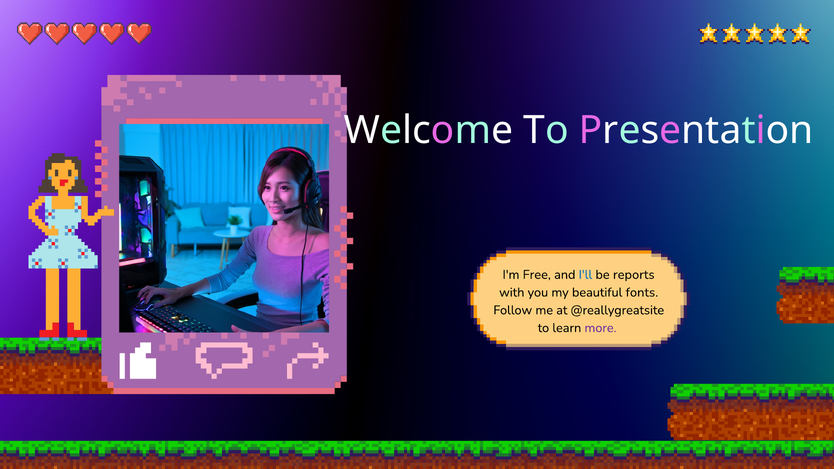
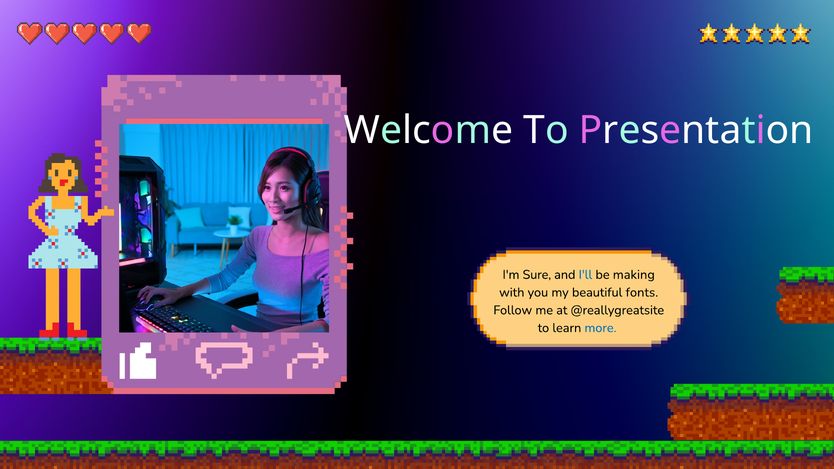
Free: Free -> Sure
reports: reports -> making
more colour: purple -> blue
